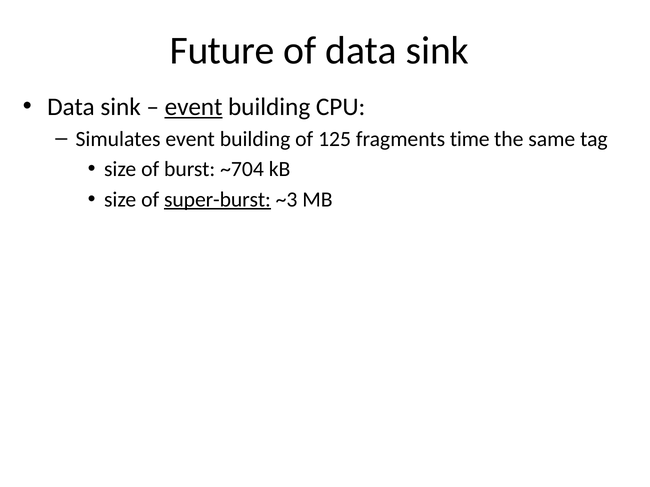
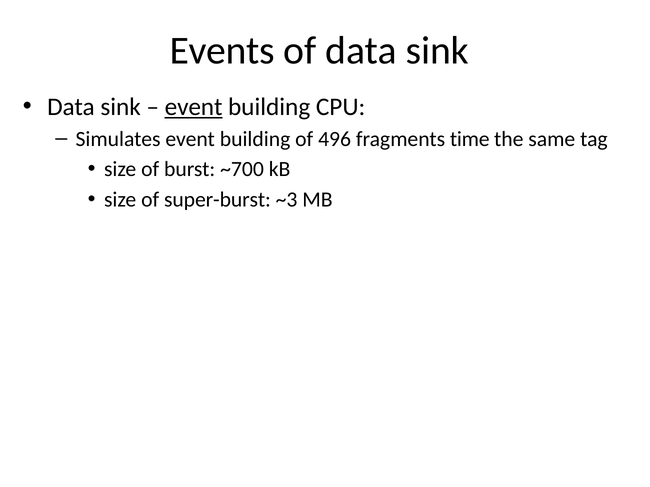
Future: Future -> Events
125: 125 -> 496
~704: ~704 -> ~700
super-burst underline: present -> none
